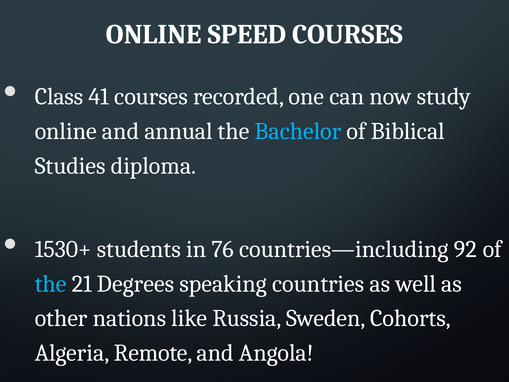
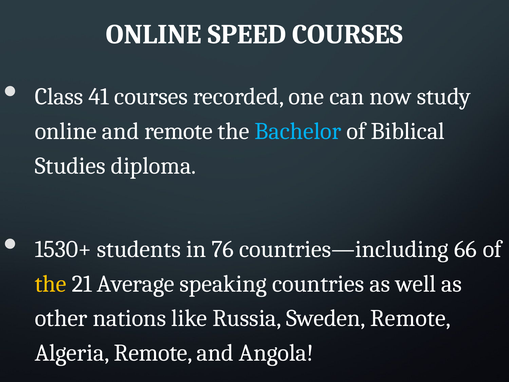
and annual: annual -> remote
92: 92 -> 66
the at (51, 284) colour: light blue -> yellow
Degrees: Degrees -> Average
Sweden Cohorts: Cohorts -> Remote
